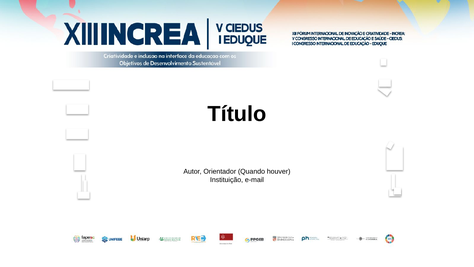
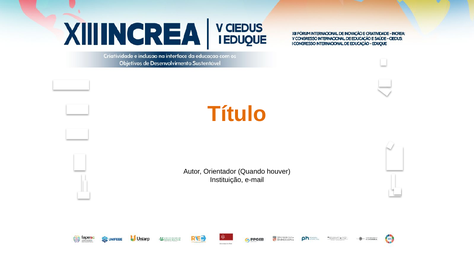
Título colour: black -> orange
